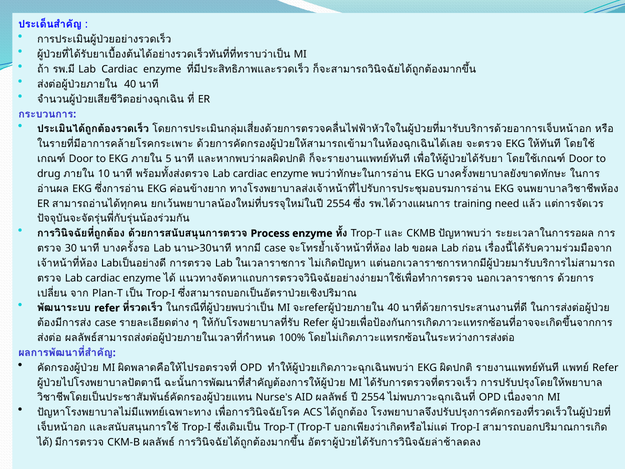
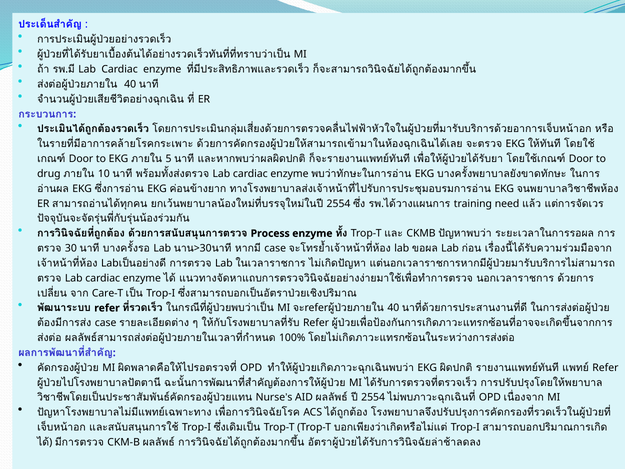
Plan-T: Plan-T -> Care-T
